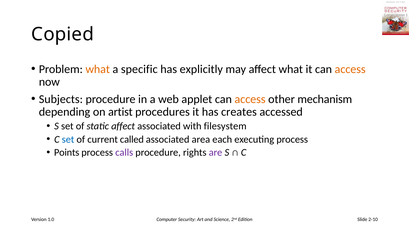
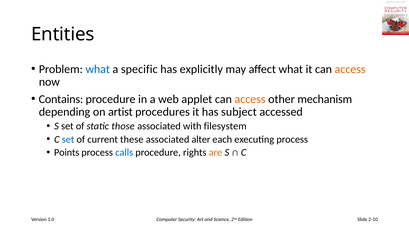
Copied: Copied -> Entities
what at (98, 69) colour: orange -> blue
Subjects: Subjects -> Contains
creates: creates -> subject
static affect: affect -> those
called: called -> these
area: area -> alter
calls colour: purple -> blue
are colour: purple -> orange
